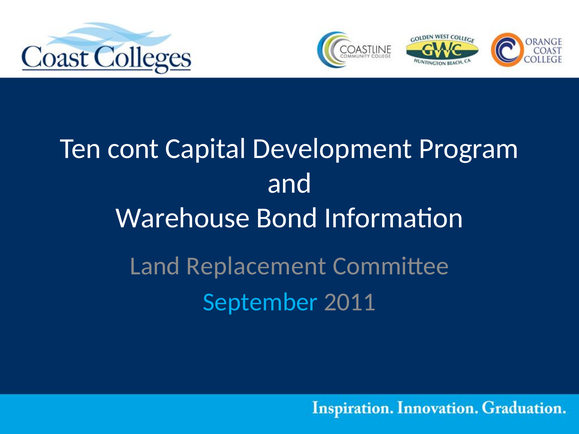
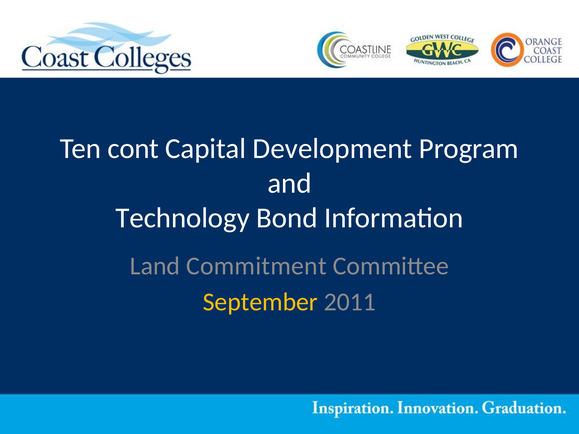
Warehouse: Warehouse -> Technology
Replacement: Replacement -> Commitment
September colour: light blue -> yellow
